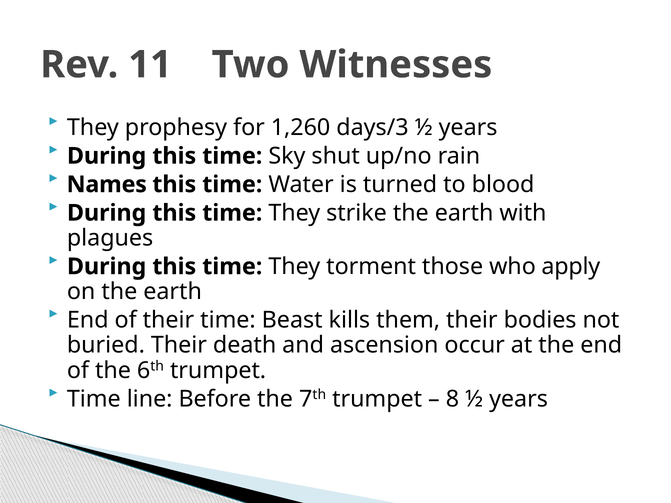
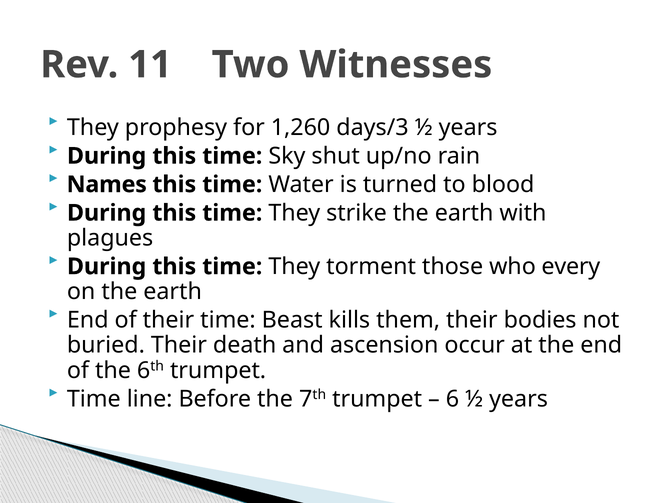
apply: apply -> every
8: 8 -> 6
